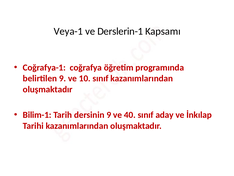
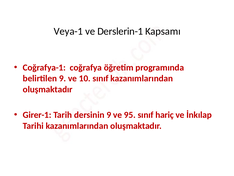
Bilim-1: Bilim-1 -> Girer-1
40: 40 -> 95
aday: aday -> hariç
